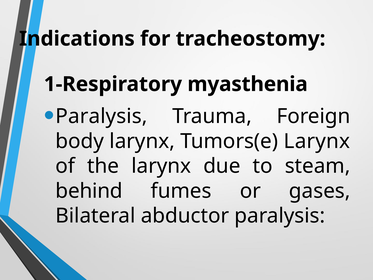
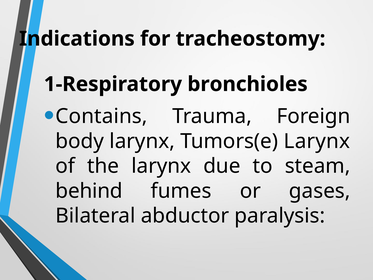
myasthenia: myasthenia -> bronchioles
Paralysis at (101, 116): Paralysis -> Contains
